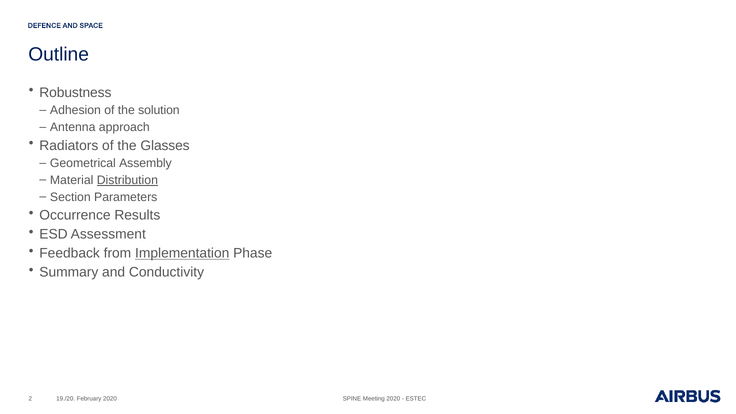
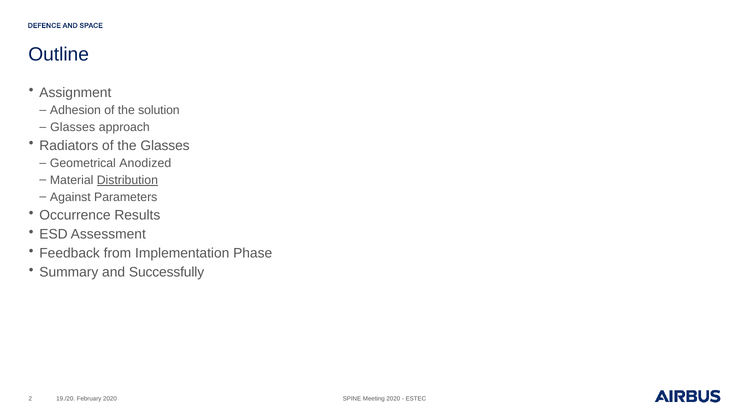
Robustness: Robustness -> Assignment
Antenna at (73, 127): Antenna -> Glasses
Assembly: Assembly -> Anodized
Section: Section -> Against
Implementation underline: present -> none
Conductivity: Conductivity -> Successfully
